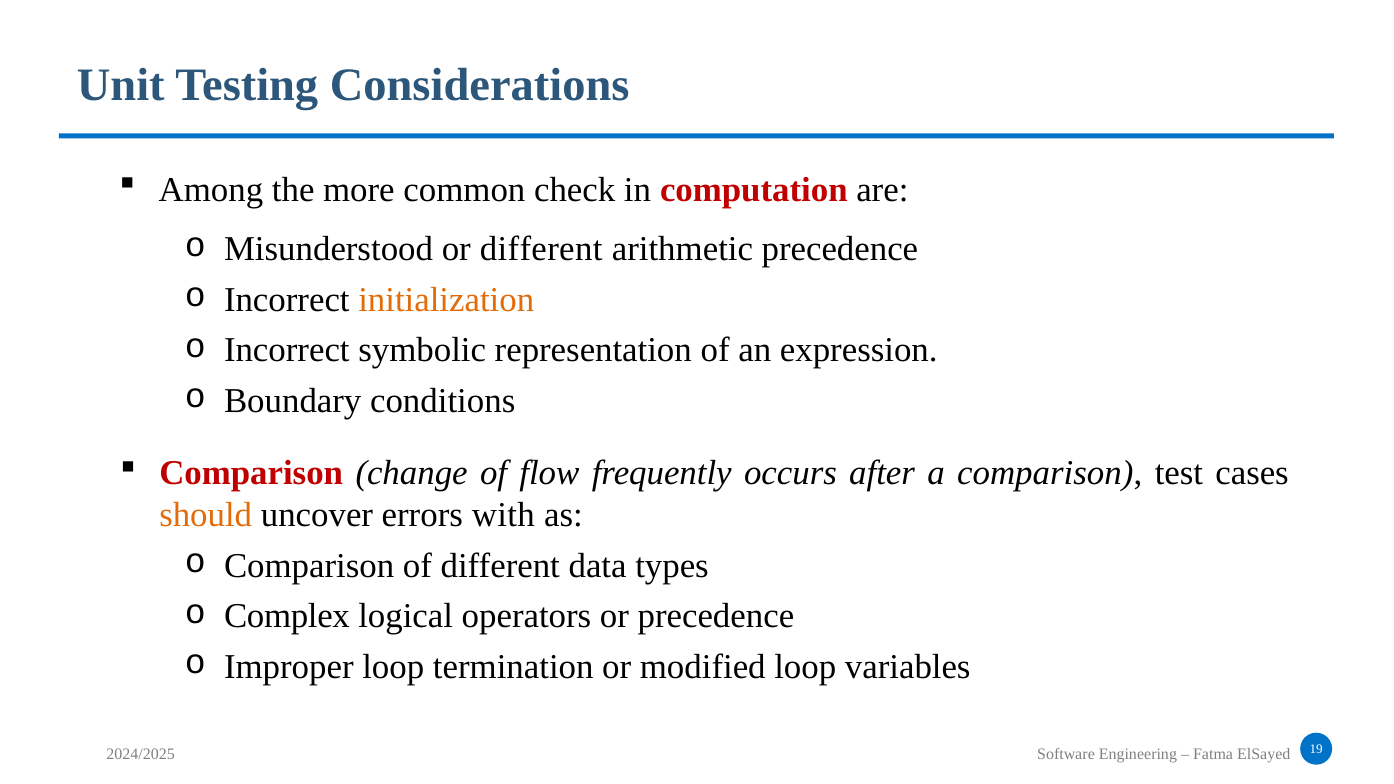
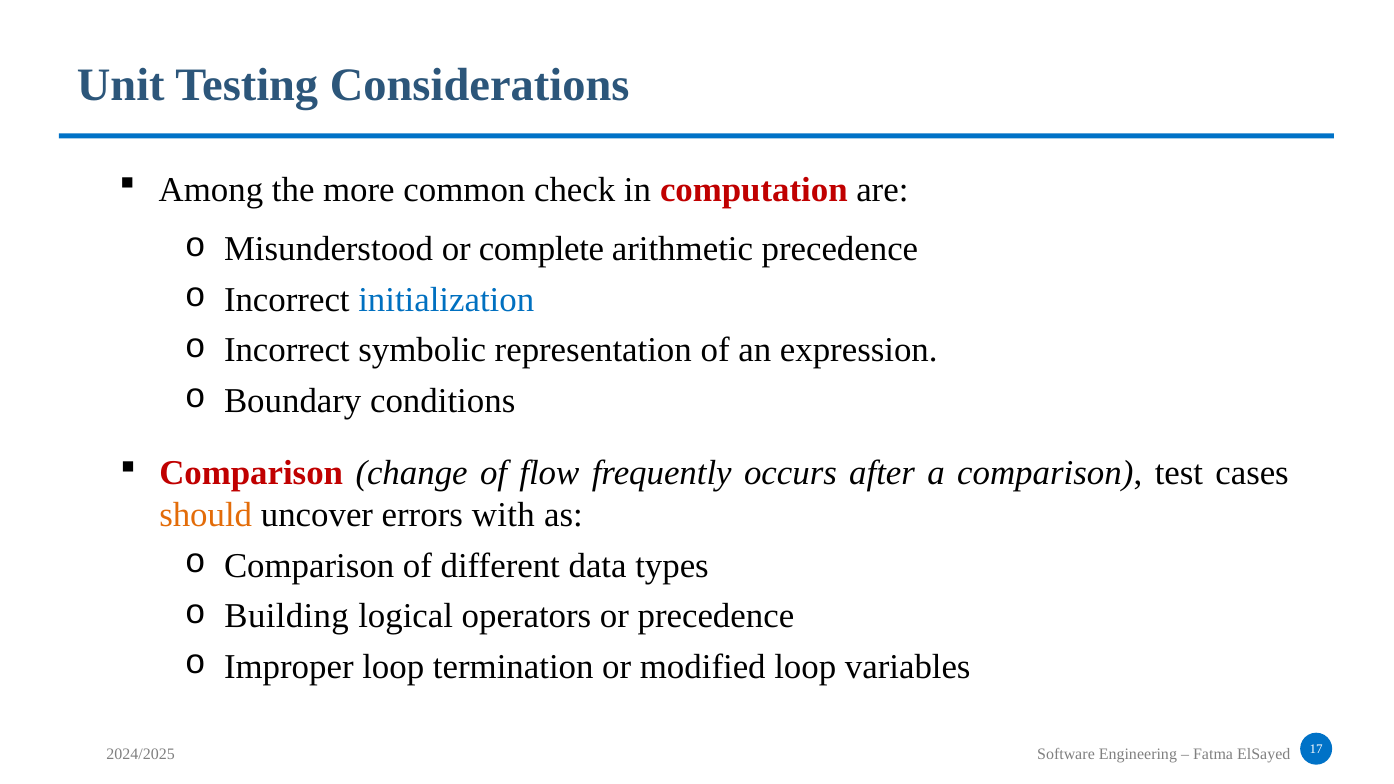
or different: different -> complete
initialization colour: orange -> blue
Complex: Complex -> Building
19: 19 -> 17
